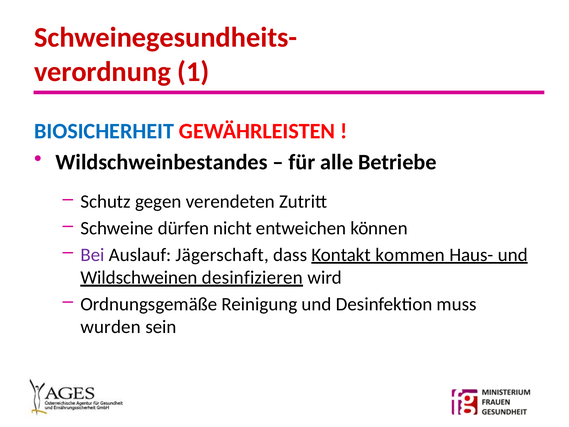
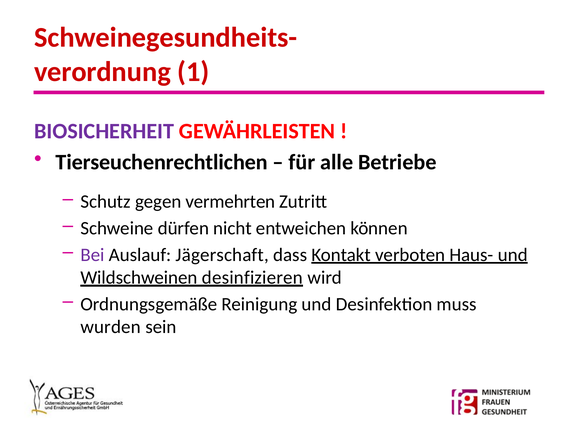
BIOSICHERHEIT colour: blue -> purple
Wildschweinbestandes: Wildschweinbestandes -> Tierseuchenrechtlichen
verendeten: verendeten -> vermehrten
kommen: kommen -> verboten
